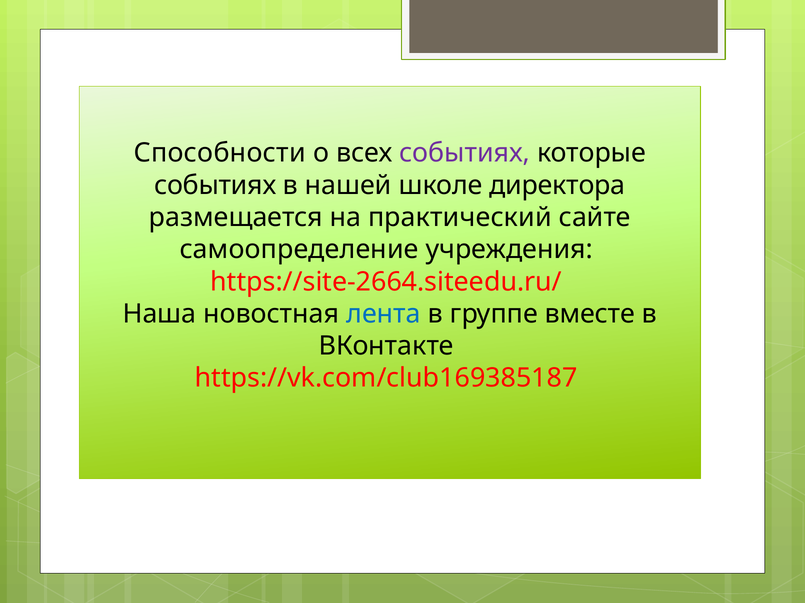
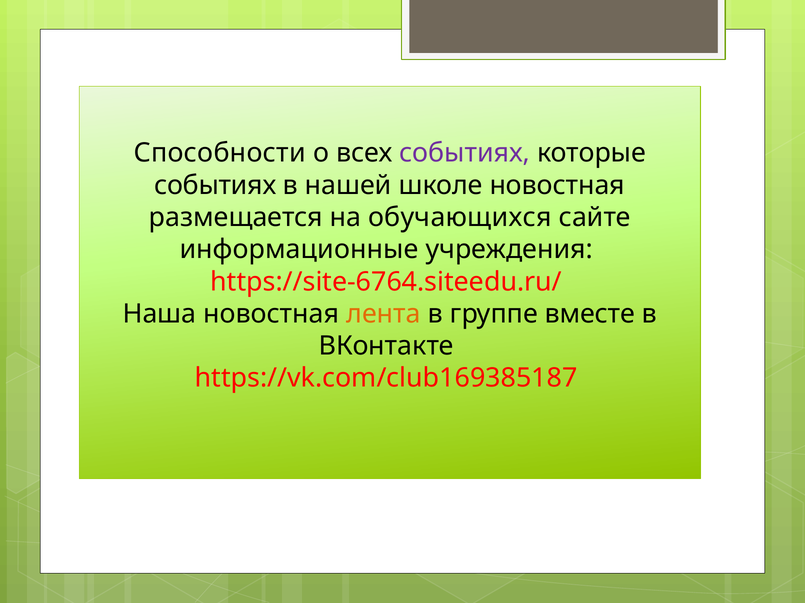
школе директора: директора -> новостная
практический: практический -> обучающихся
самоопределение: самоопределение -> информационные
https://site-2664.siteedu.ru/: https://site-2664.siteedu.ru/ -> https://site-6764.siteedu.ru/
лента colour: blue -> orange
